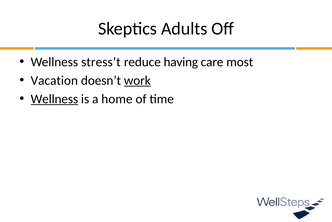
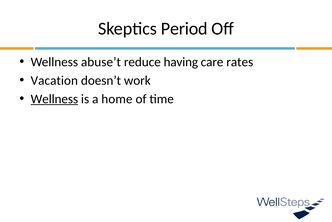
Adults: Adults -> Period
stress’t: stress’t -> abuse’t
most: most -> rates
work underline: present -> none
